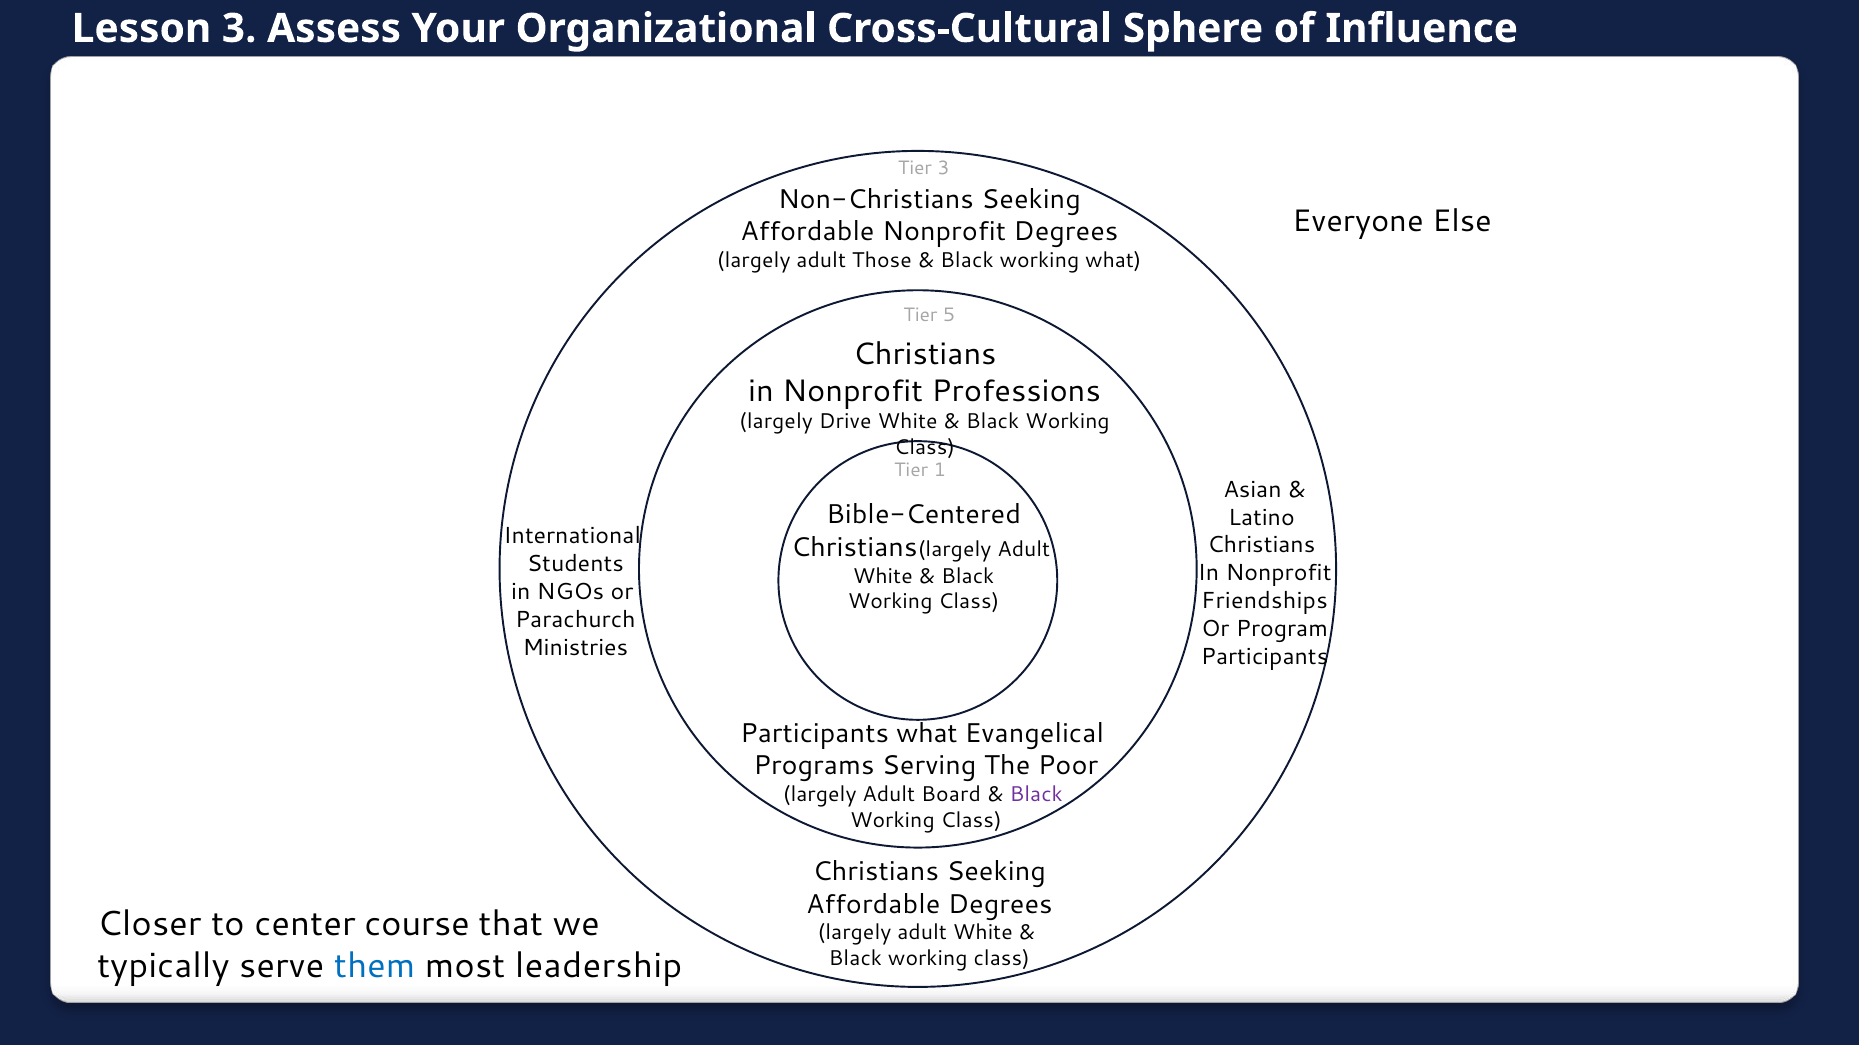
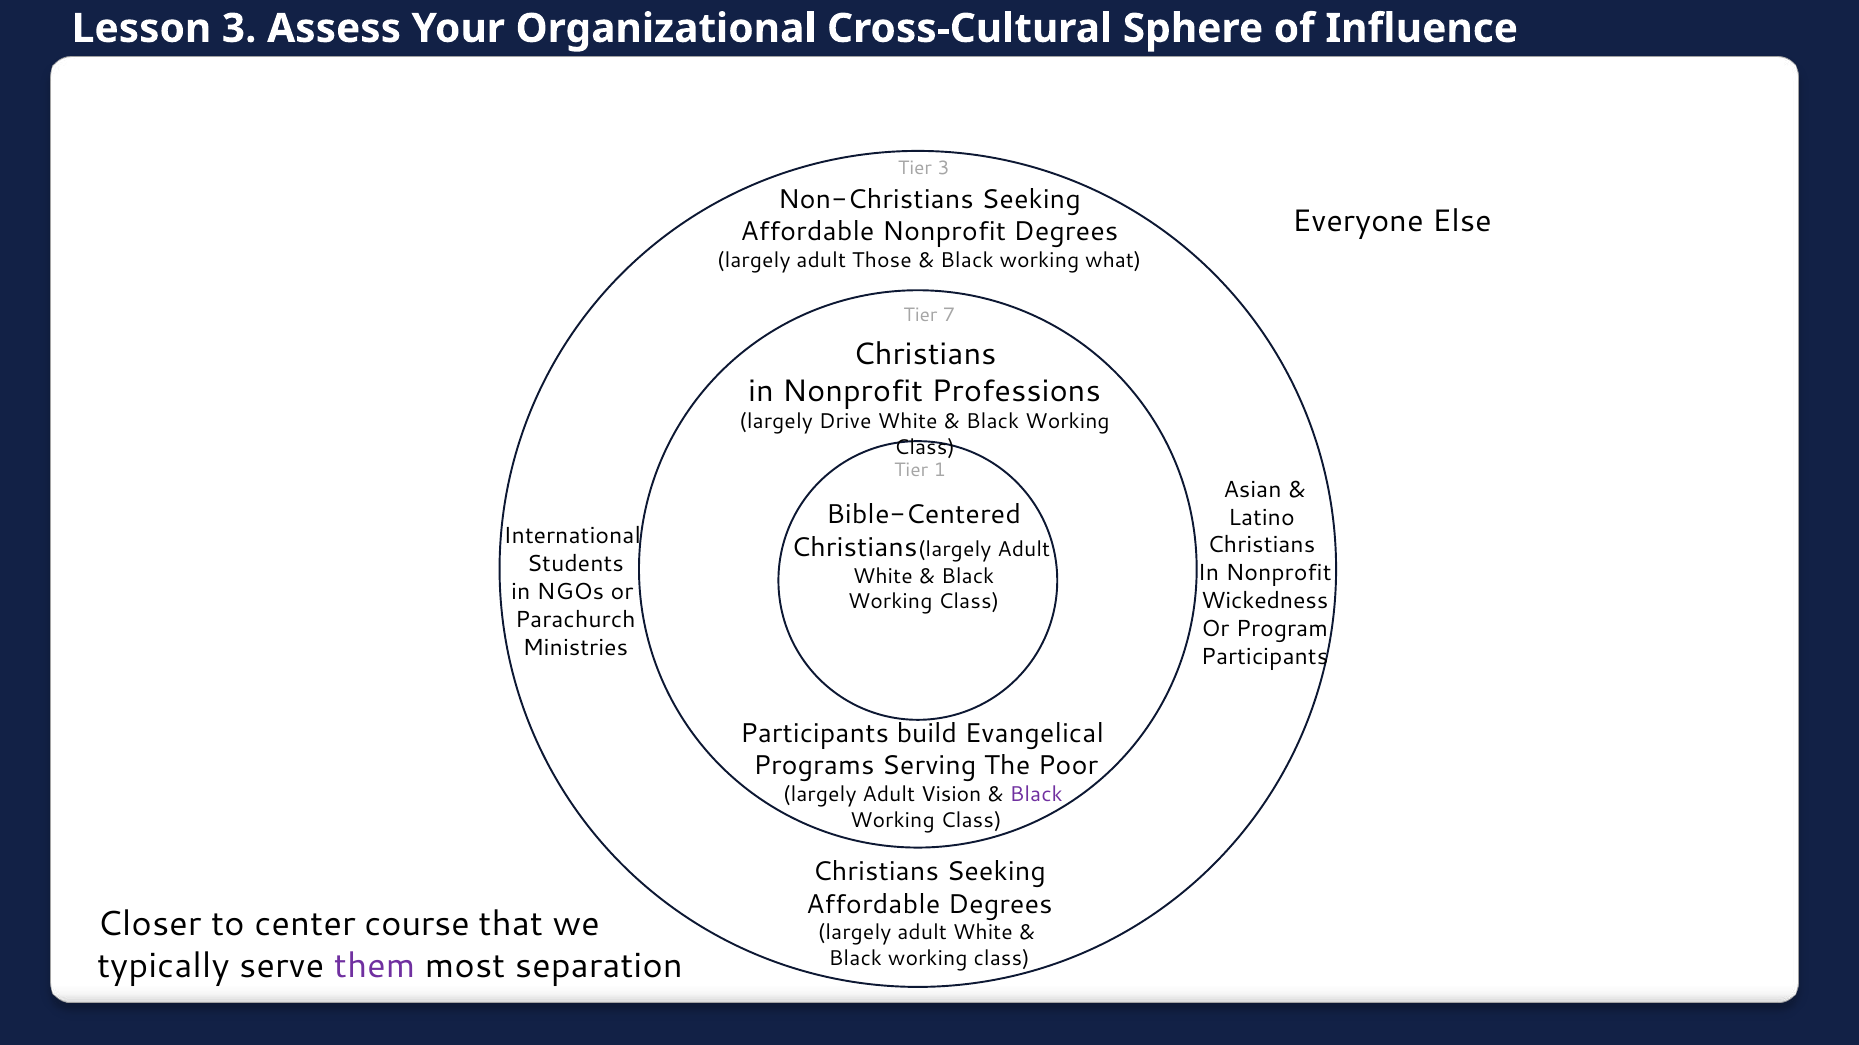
5: 5 -> 7
Friendships: Friendships -> Wickedness
Participants what: what -> build
Board: Board -> Vision
them colour: blue -> purple
leadership: leadership -> separation
